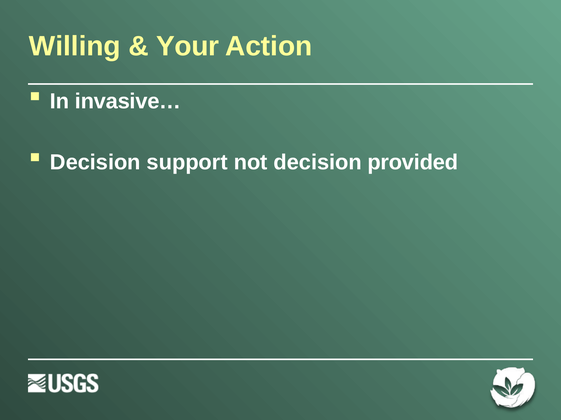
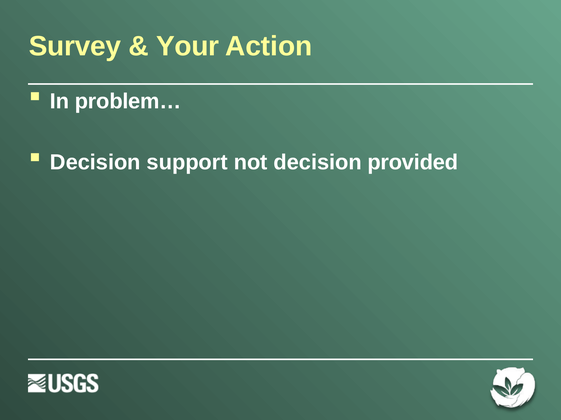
Willing: Willing -> Survey
invasive…: invasive… -> problem…
